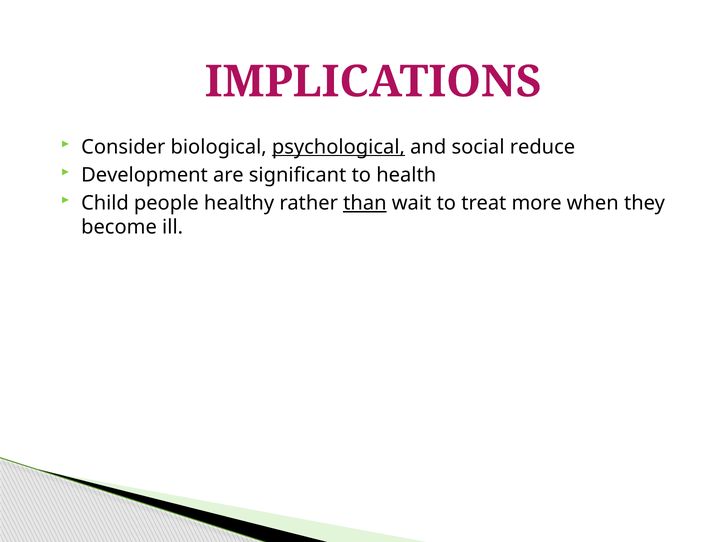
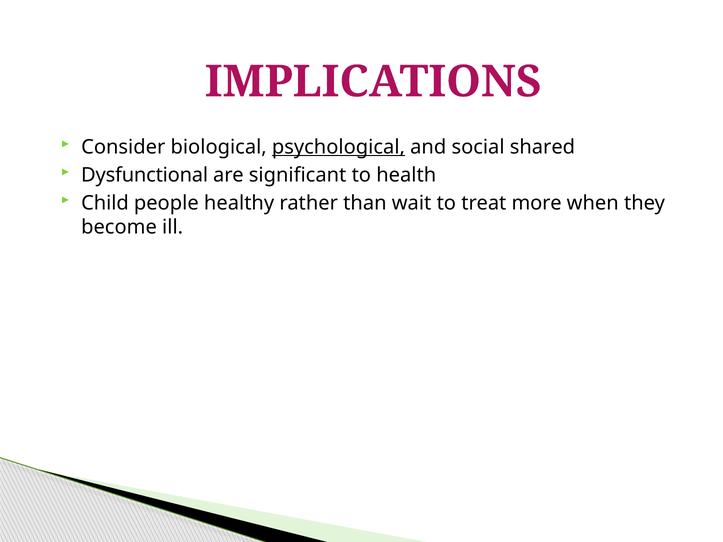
reduce: reduce -> shared
Development: Development -> Dysfunctional
than underline: present -> none
